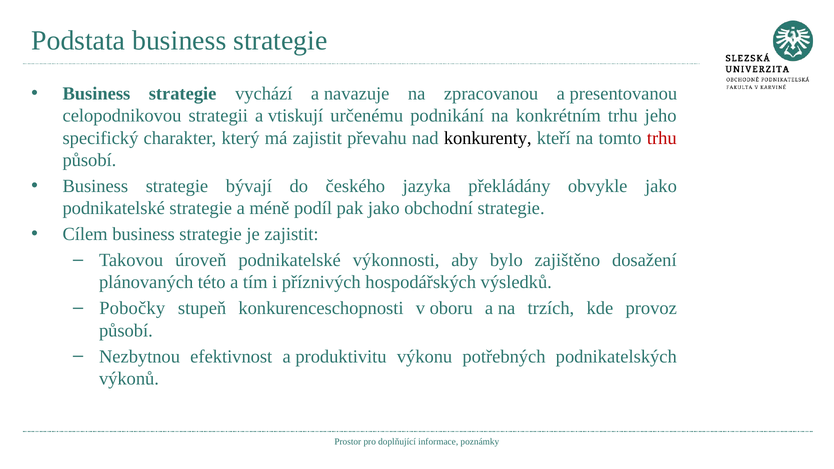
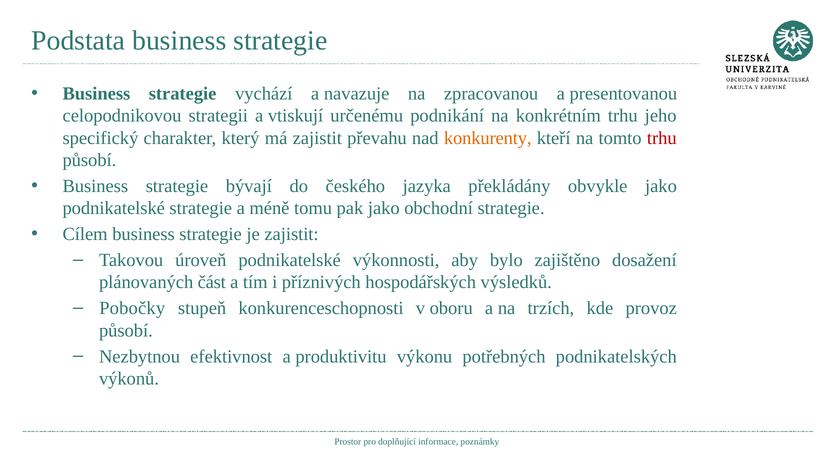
konkurenty colour: black -> orange
podíl: podíl -> tomu
této: této -> část
